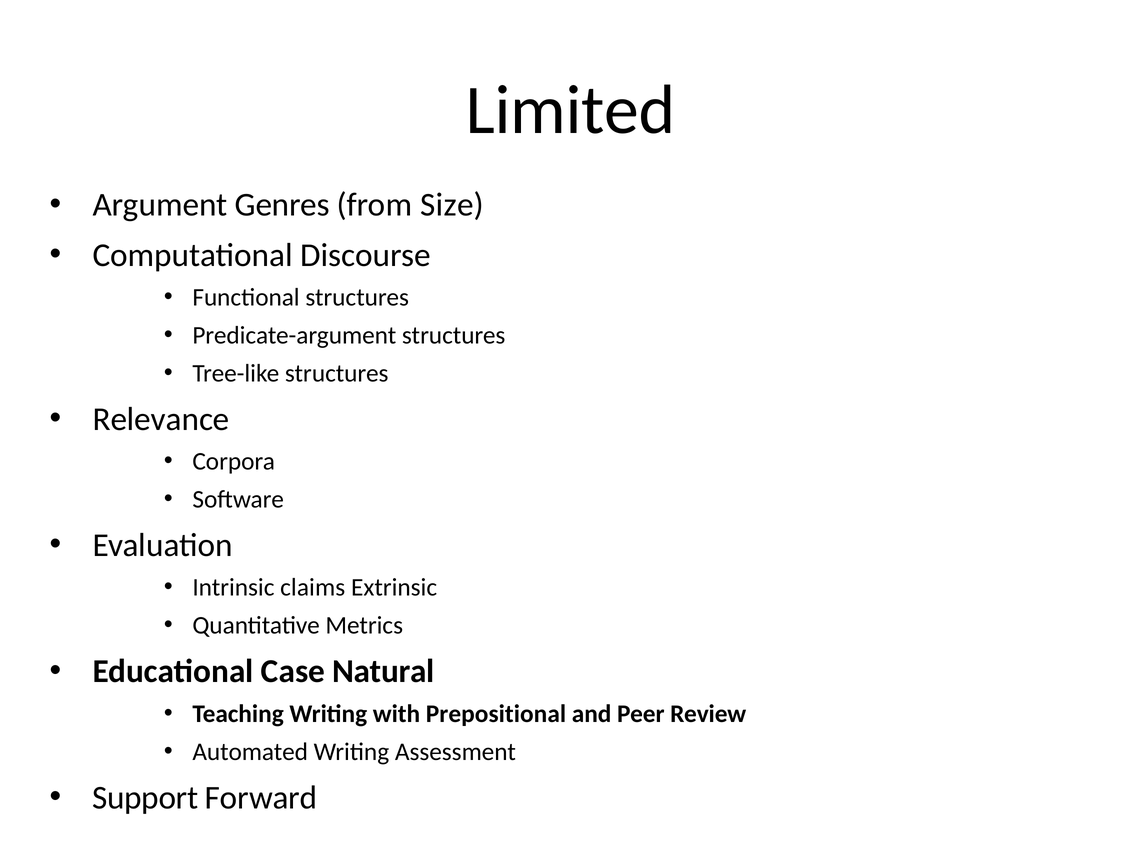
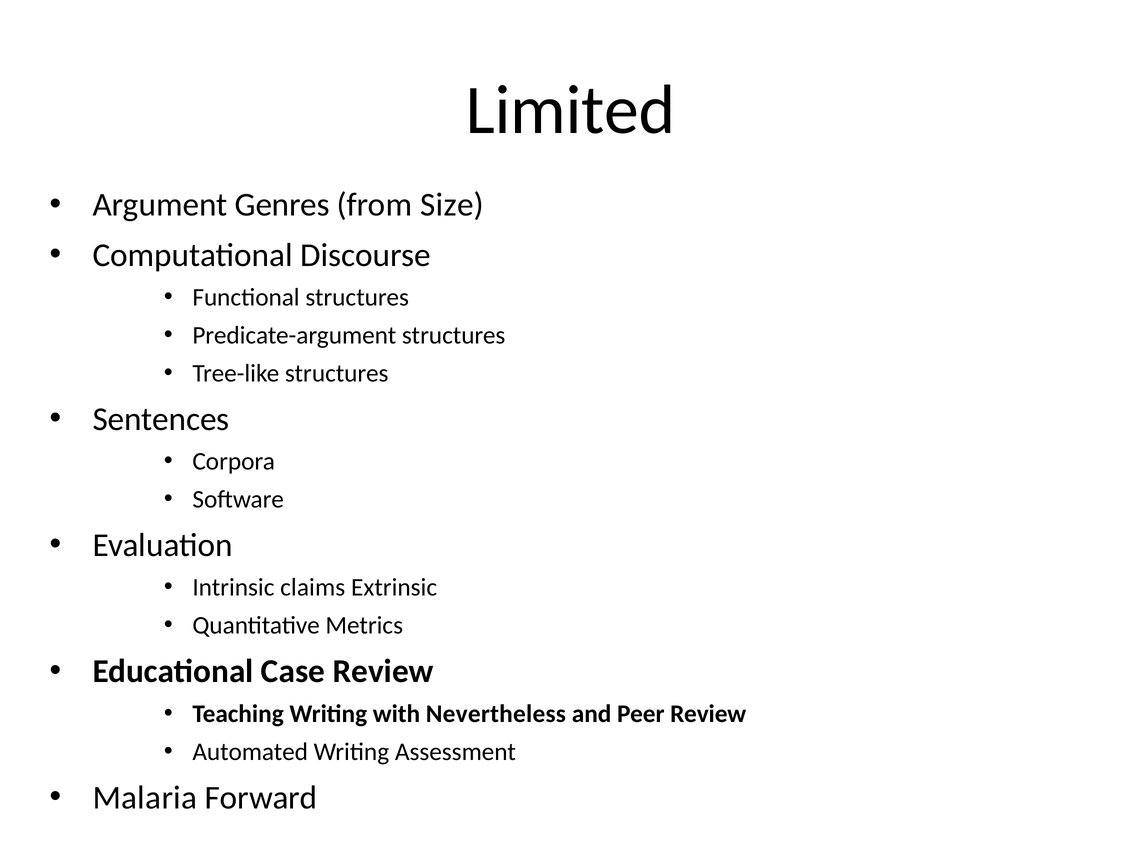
Relevance: Relevance -> Sentences
Case Natural: Natural -> Review
Prepositional: Prepositional -> Nevertheless
Support: Support -> Malaria
